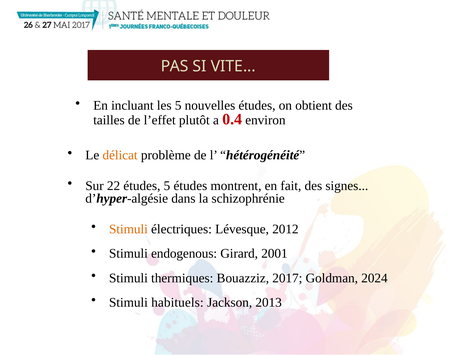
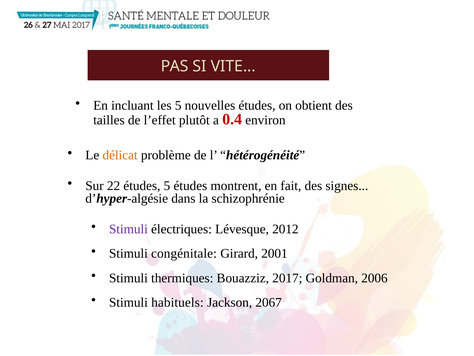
Stimuli at (128, 229) colour: orange -> purple
endogenous: endogenous -> congénitale
2024: 2024 -> 2006
2013: 2013 -> 2067
